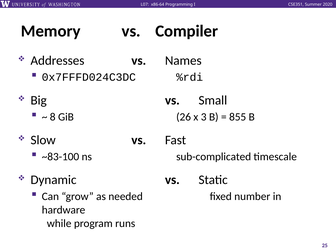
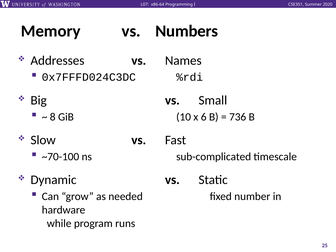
Compiler: Compiler -> Numbers
26: 26 -> 10
3: 3 -> 6
855: 855 -> 736
~83-100: ~83-100 -> ~70-100
